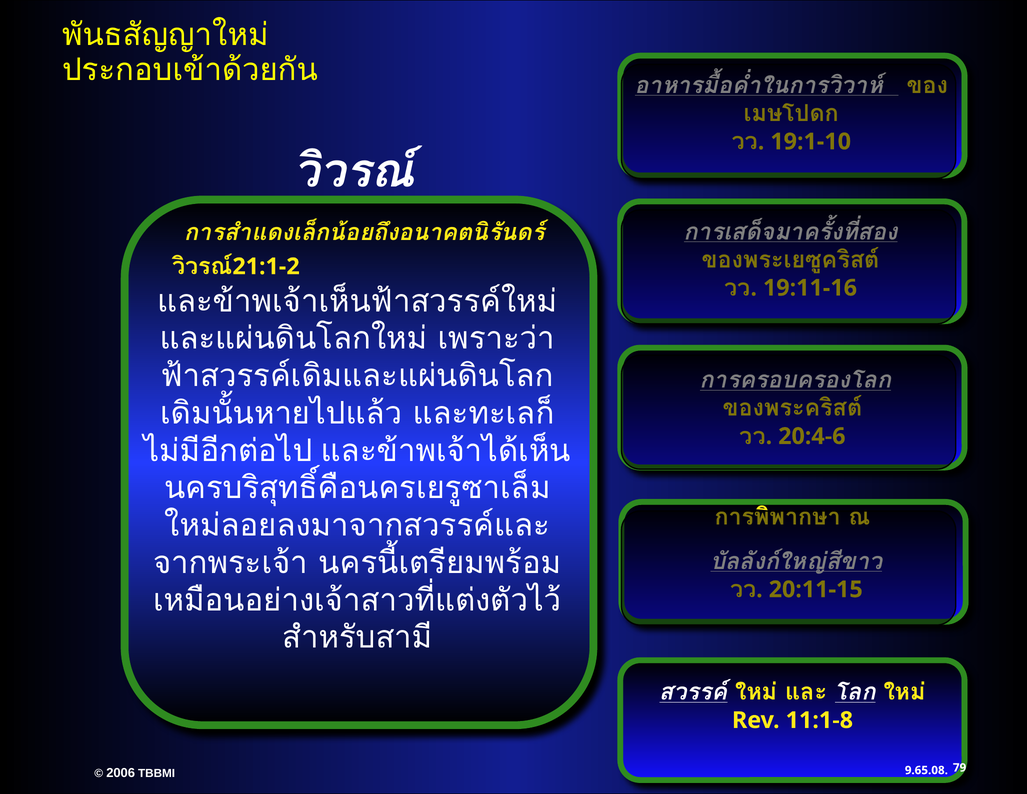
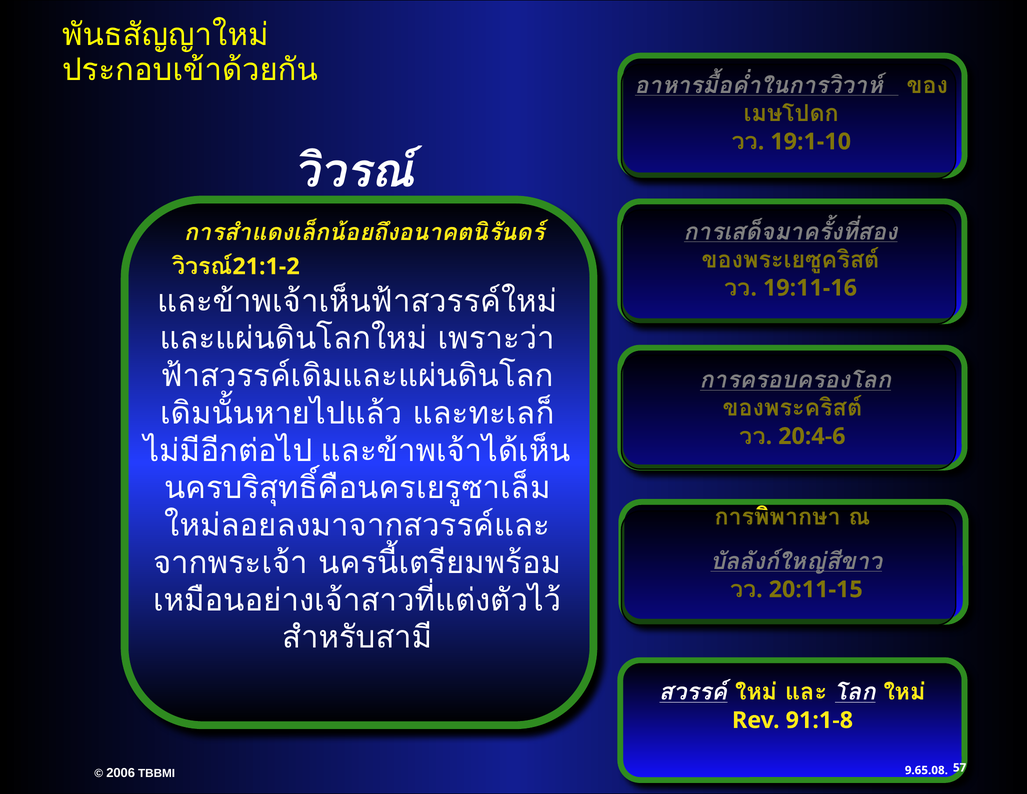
11:1-8: 11:1-8 -> 91:1-8
79: 79 -> 57
